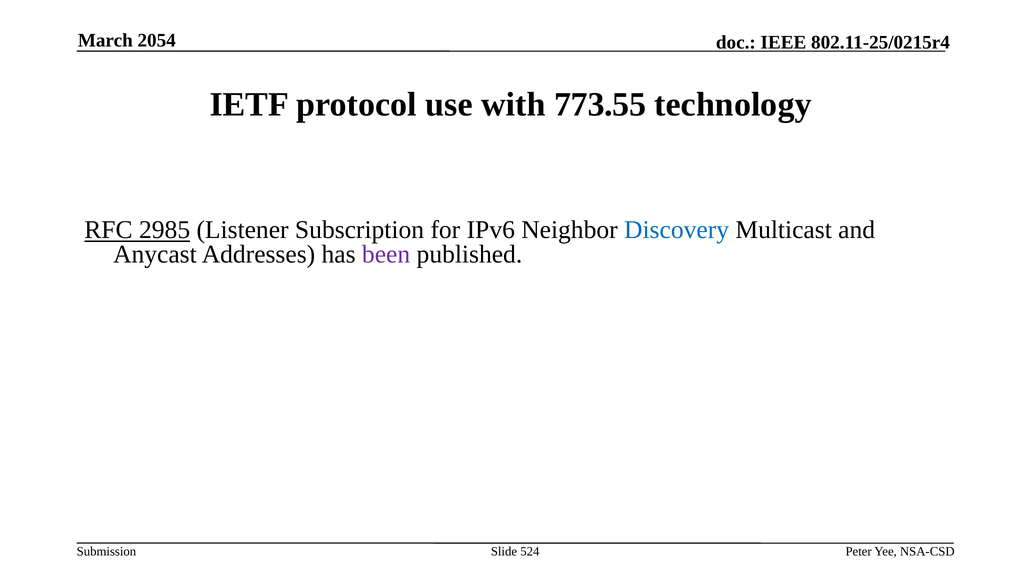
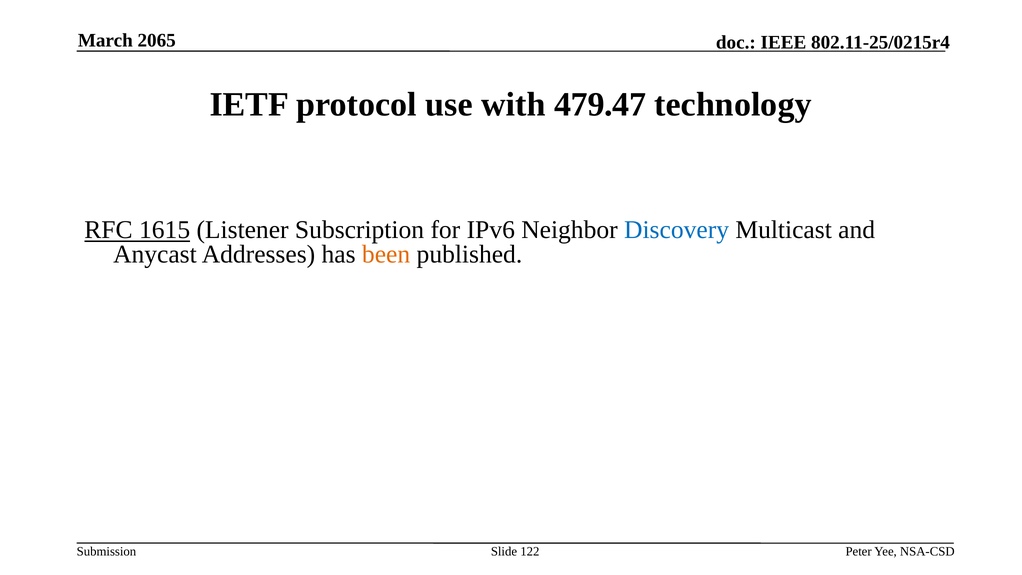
2054: 2054 -> 2065
773.55: 773.55 -> 479.47
2985: 2985 -> 1615
been colour: purple -> orange
524: 524 -> 122
